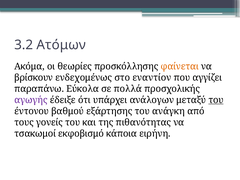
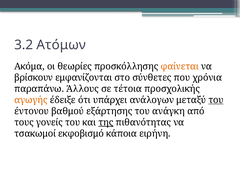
ενδεχομένως: ενδεχομένως -> εμφανίζονται
εναντίον: εναντίον -> σύνθετες
αγγίζει: αγγίζει -> χρόνια
Εύκολα: Εύκολα -> Άλλους
πολλά: πολλά -> τέτοια
αγωγής colour: purple -> orange
της underline: none -> present
